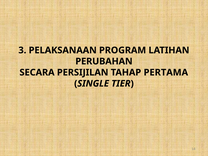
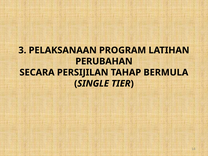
PERTAMA: PERTAMA -> BERMULA
